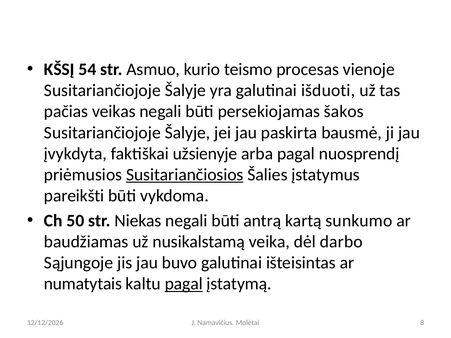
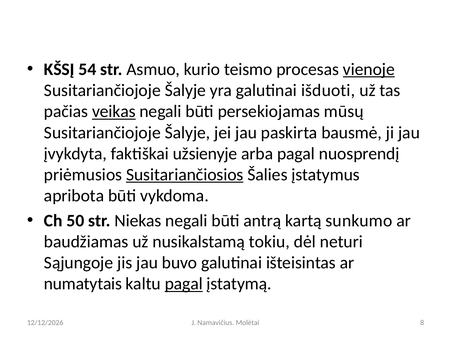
vienoje underline: none -> present
veikas underline: none -> present
šakos: šakos -> mūsų
pareikšti: pareikšti -> apribota
veika: veika -> tokiu
darbo: darbo -> neturi
